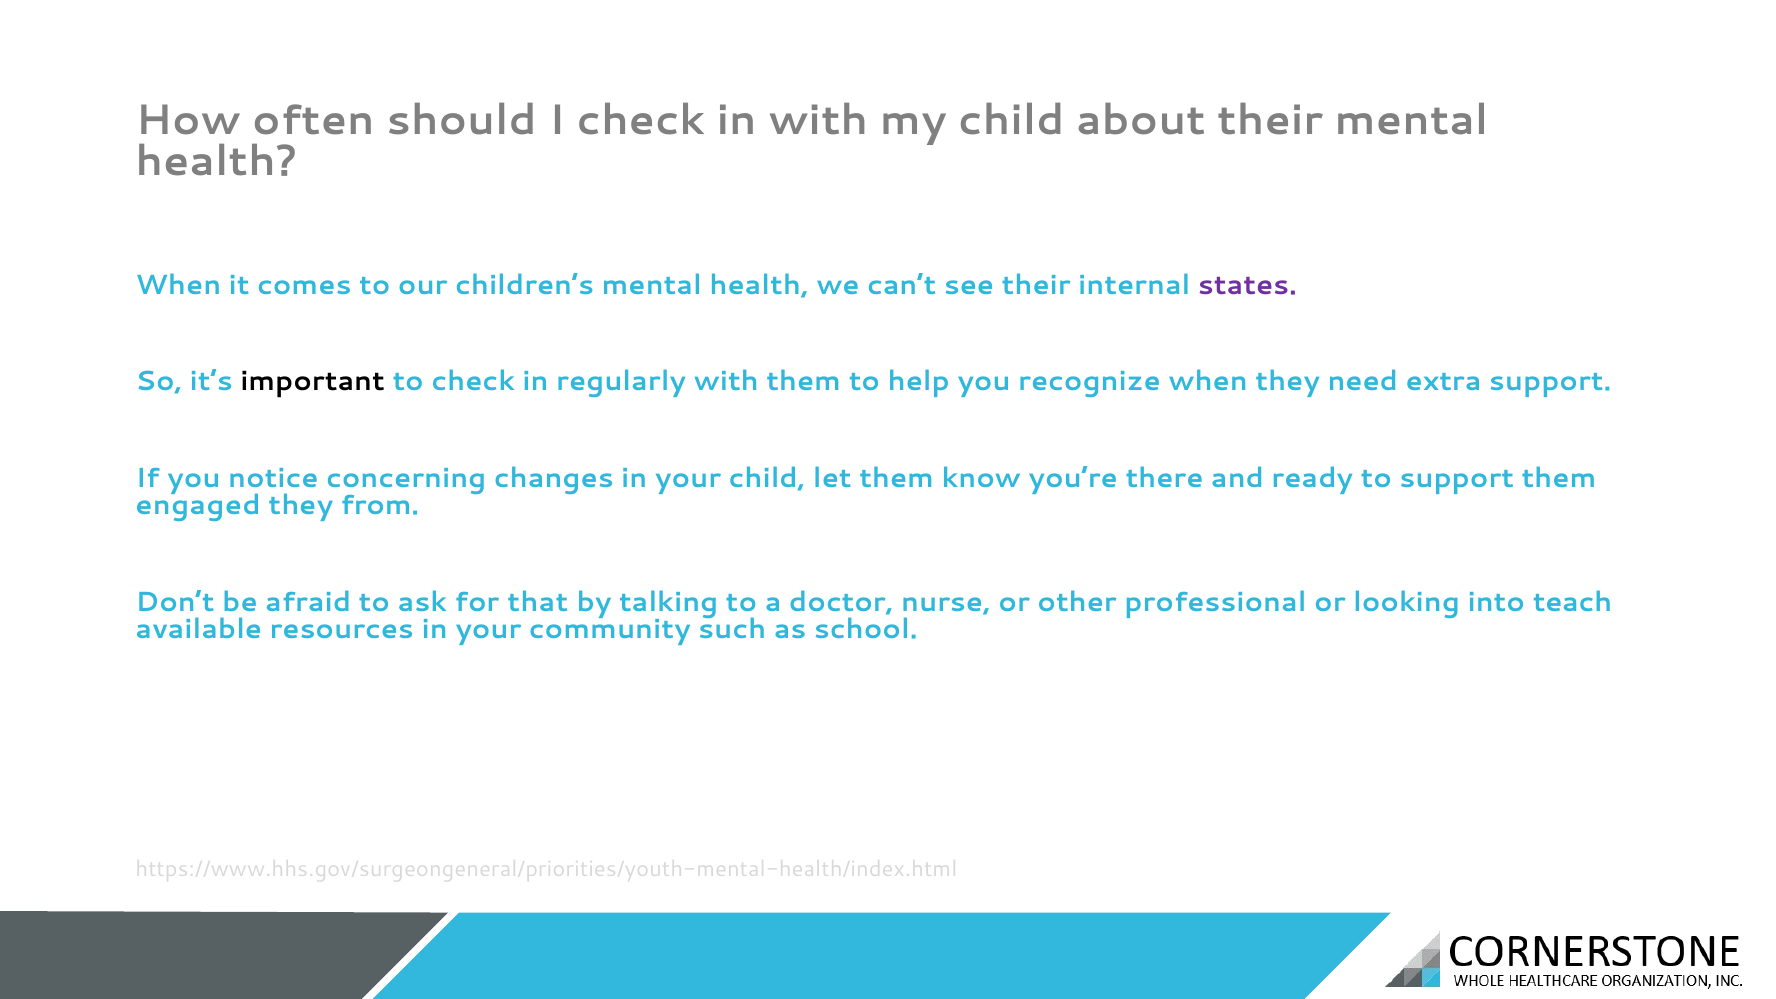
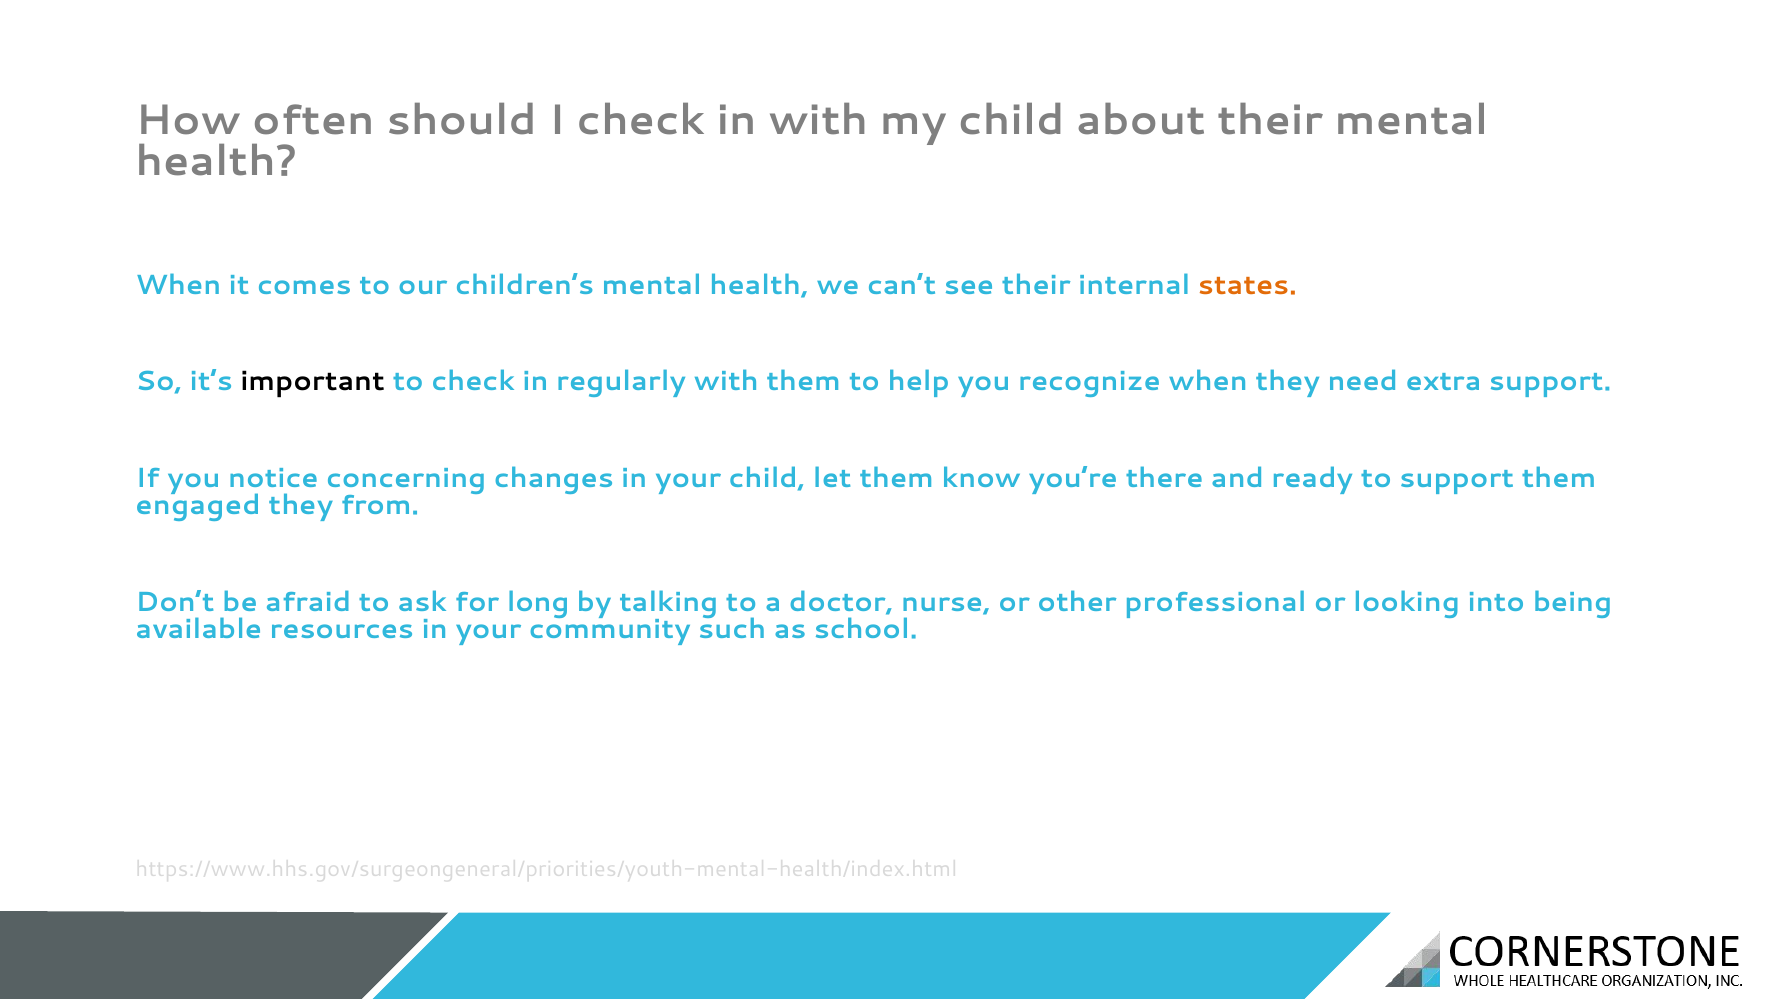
states colour: purple -> orange
that: that -> long
teach: teach -> being
